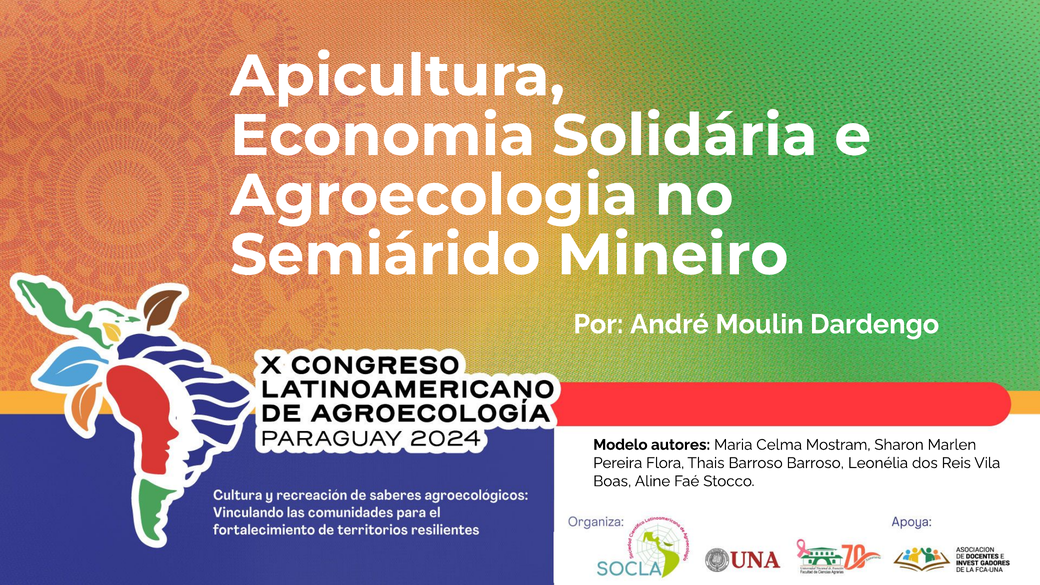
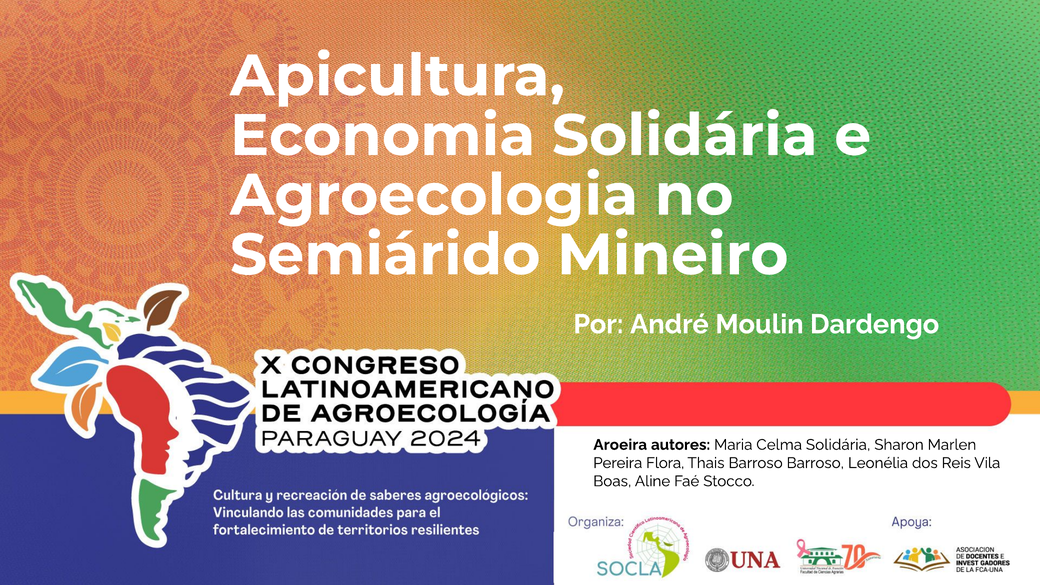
Modelo: Modelo -> Aroeira
Celma Mostram: Mostram -> Solidária
